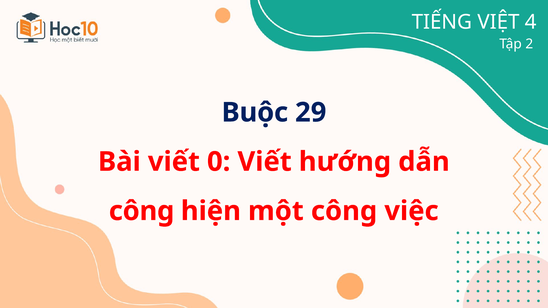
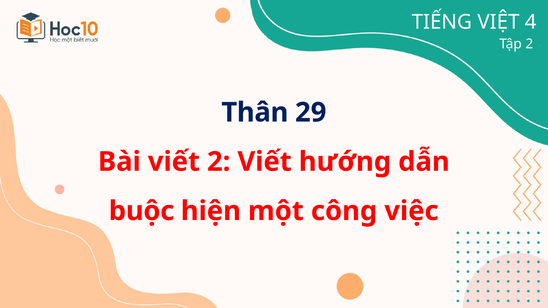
Buộc: Buộc -> Thân
viết 0: 0 -> 2
công at (142, 211): công -> buộc
